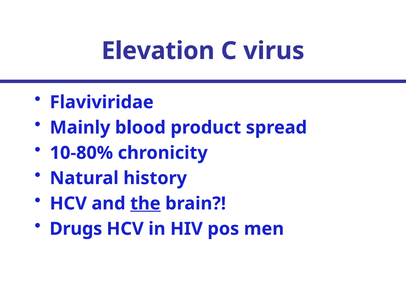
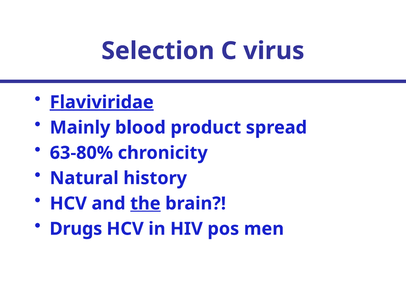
Elevation: Elevation -> Selection
Flaviviridae underline: none -> present
10-80%: 10-80% -> 63-80%
